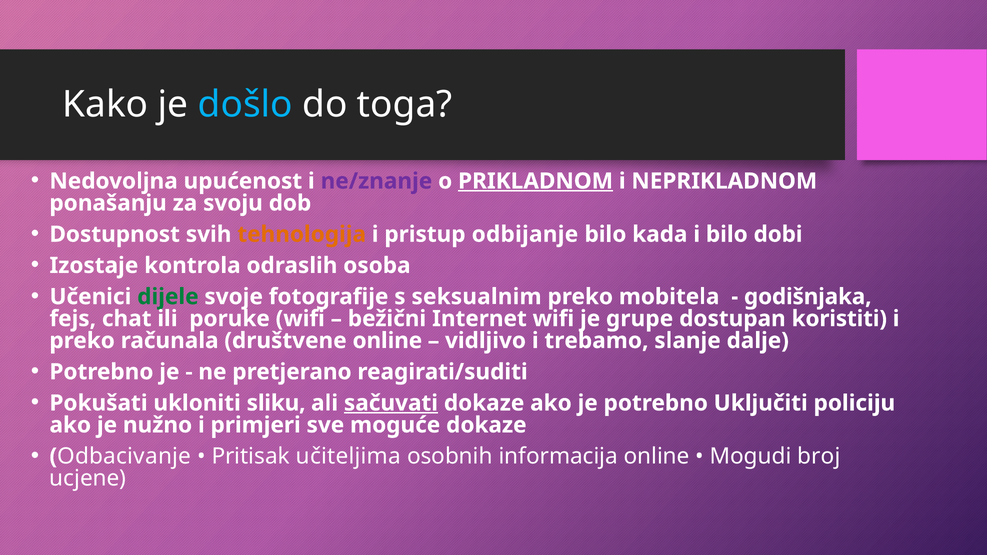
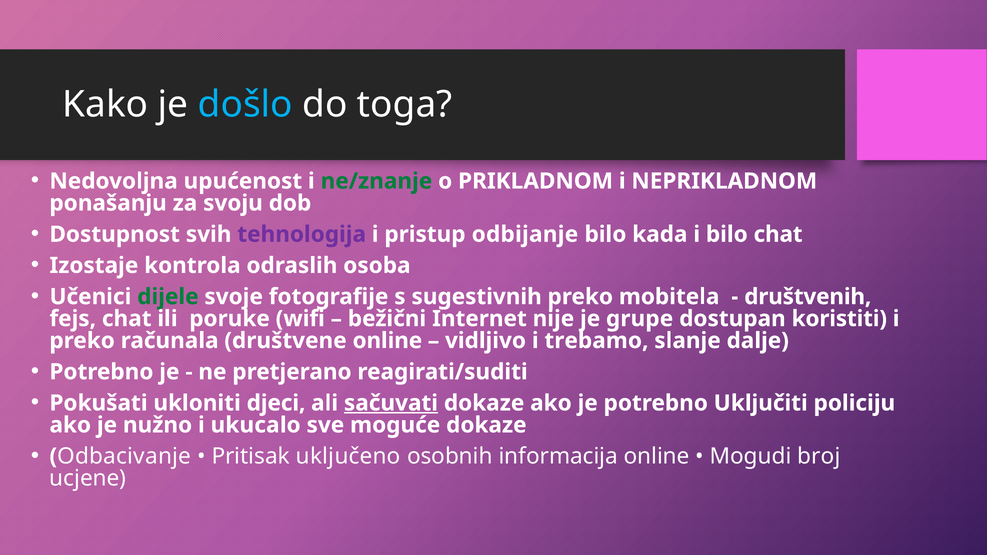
ne/znanje colour: purple -> green
PRIKLADNOM underline: present -> none
tehnologija colour: orange -> purple
bilo dobi: dobi -> chat
seksualnim: seksualnim -> sugestivnih
godišnjaka: godišnjaka -> društvenih
Internet wifi: wifi -> nije
sliku: sliku -> djeci
primjeri: primjeri -> ukucalo
učiteljima: učiteljima -> uključeno
